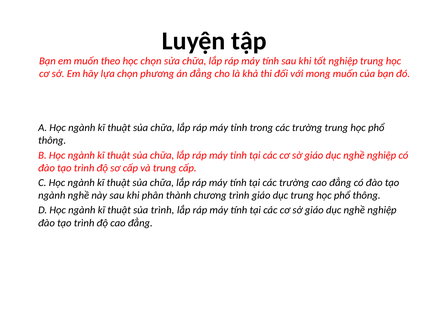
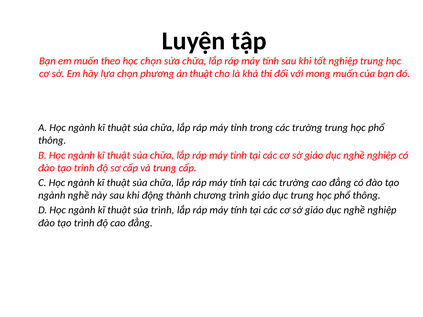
án đẳng: đẳng -> thuật
phân: phân -> động
